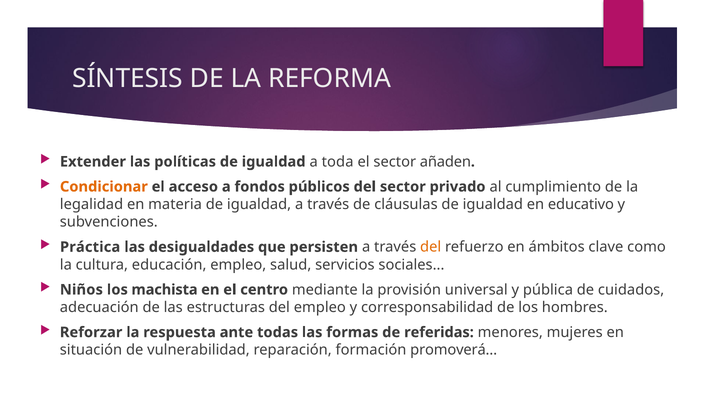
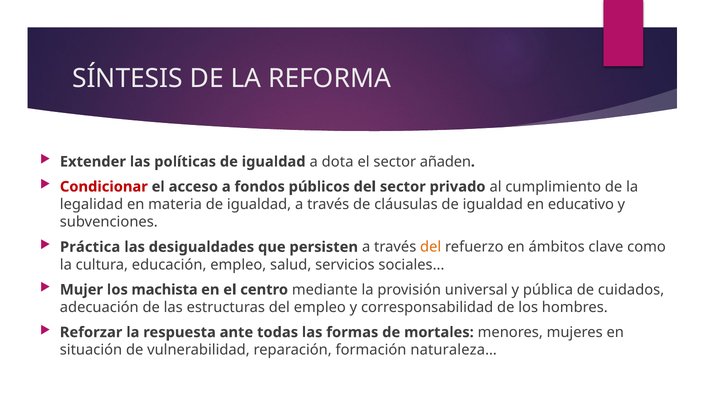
toda: toda -> dota
Condicionar colour: orange -> red
Niños: Niños -> Mujer
referidas: referidas -> mortales
promoverá…: promoverá… -> naturaleza…
